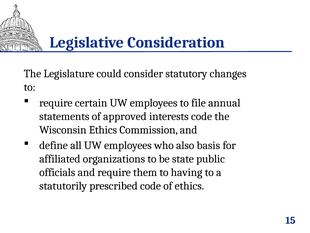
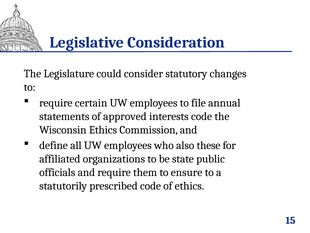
basis: basis -> these
having: having -> ensure
